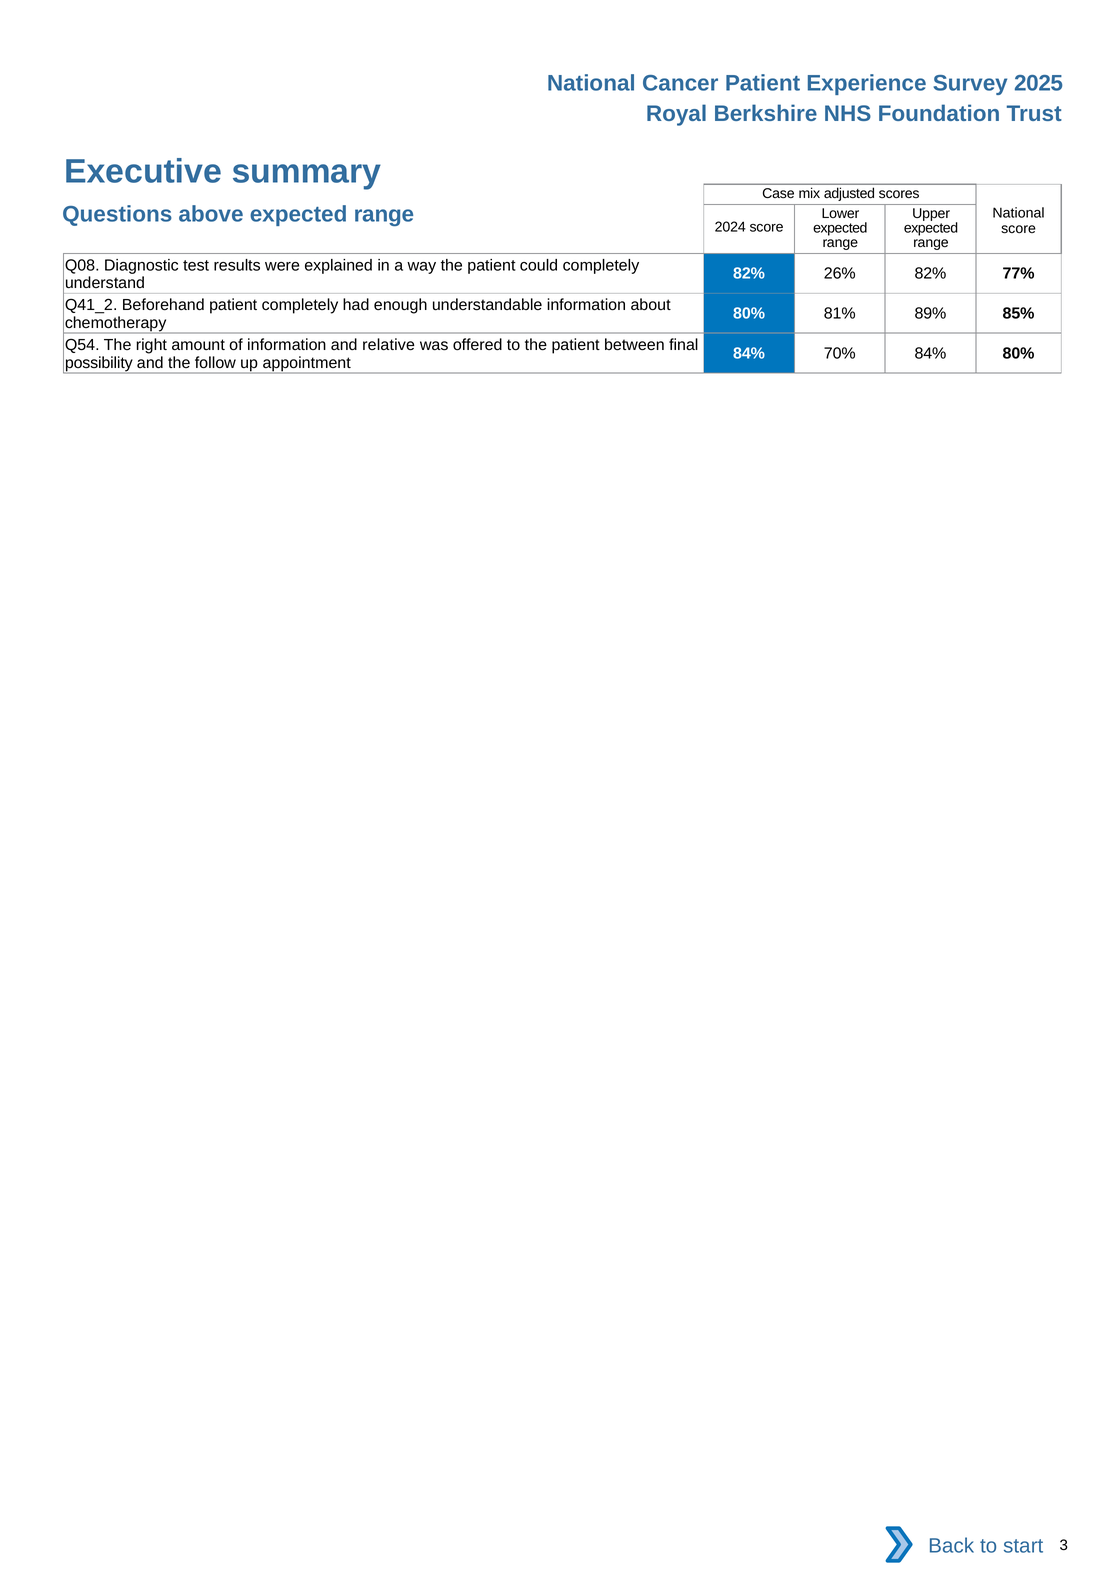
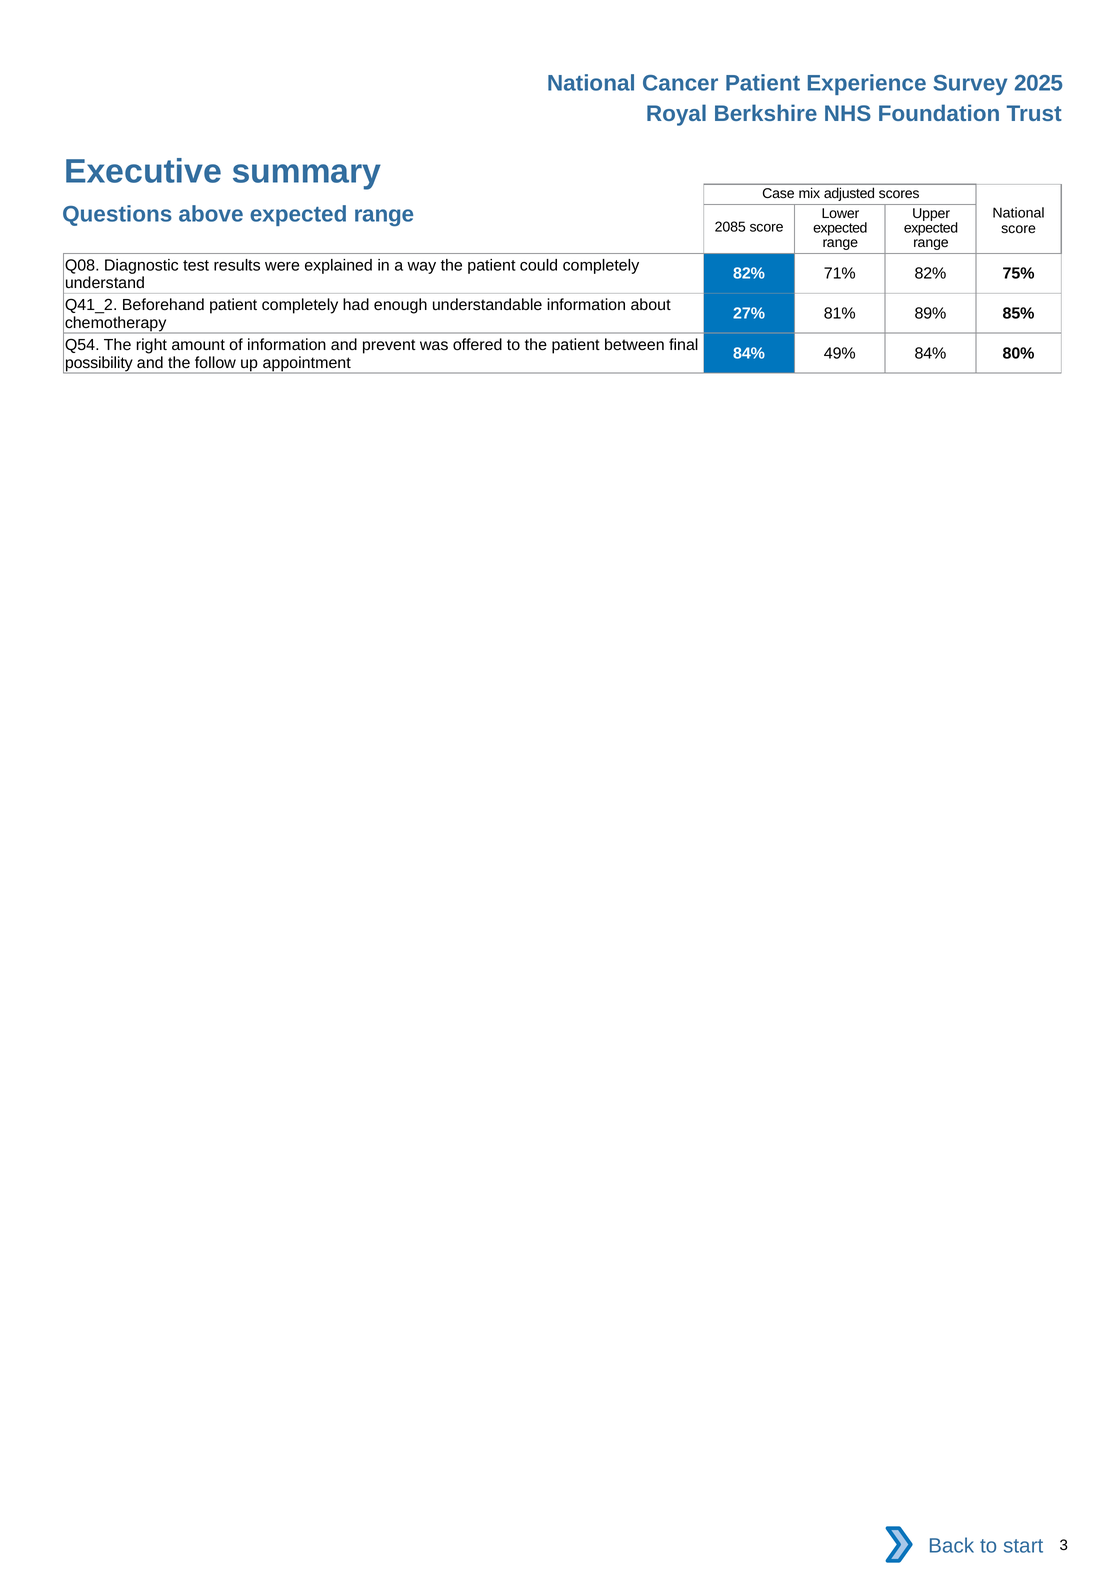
2024: 2024 -> 2085
26%: 26% -> 71%
77%: 77% -> 75%
80% at (749, 313): 80% -> 27%
relative: relative -> prevent
70%: 70% -> 49%
